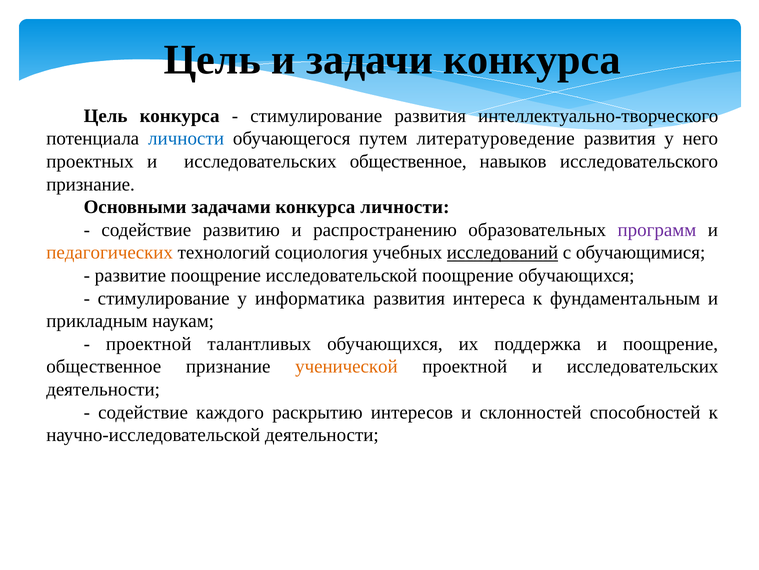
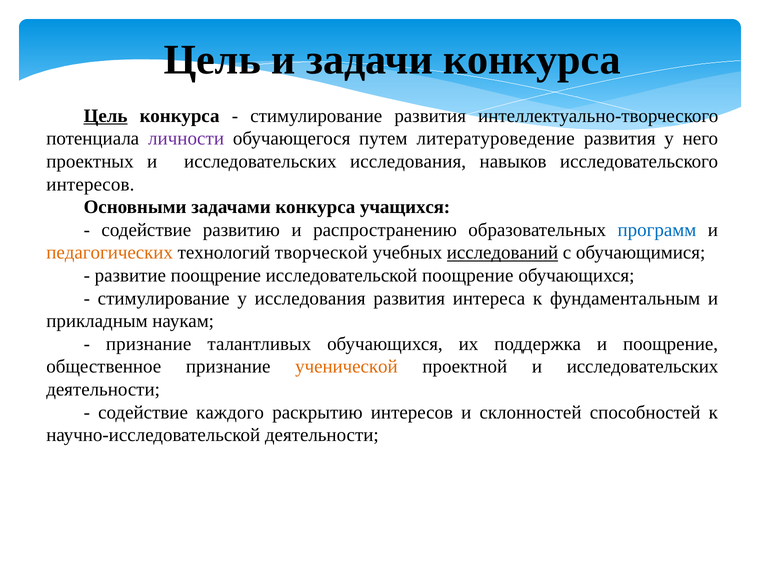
Цель at (106, 116) underline: none -> present
личности at (186, 139) colour: blue -> purple
исследовательских общественное: общественное -> исследования
признание at (91, 184): признание -> интересов
конкурса личности: личности -> учащихся
программ colour: purple -> blue
социология: социология -> творческой
у информатика: информатика -> исследования
проектной at (149, 343): проектной -> признание
